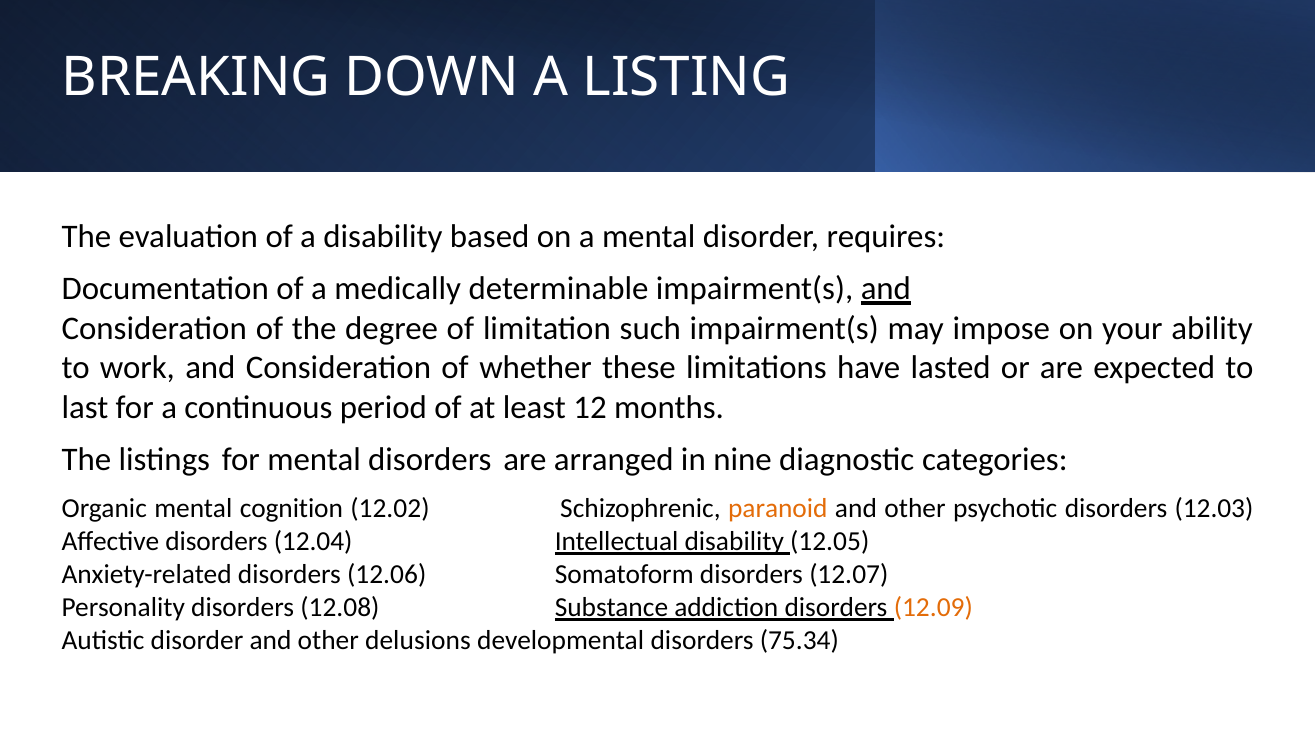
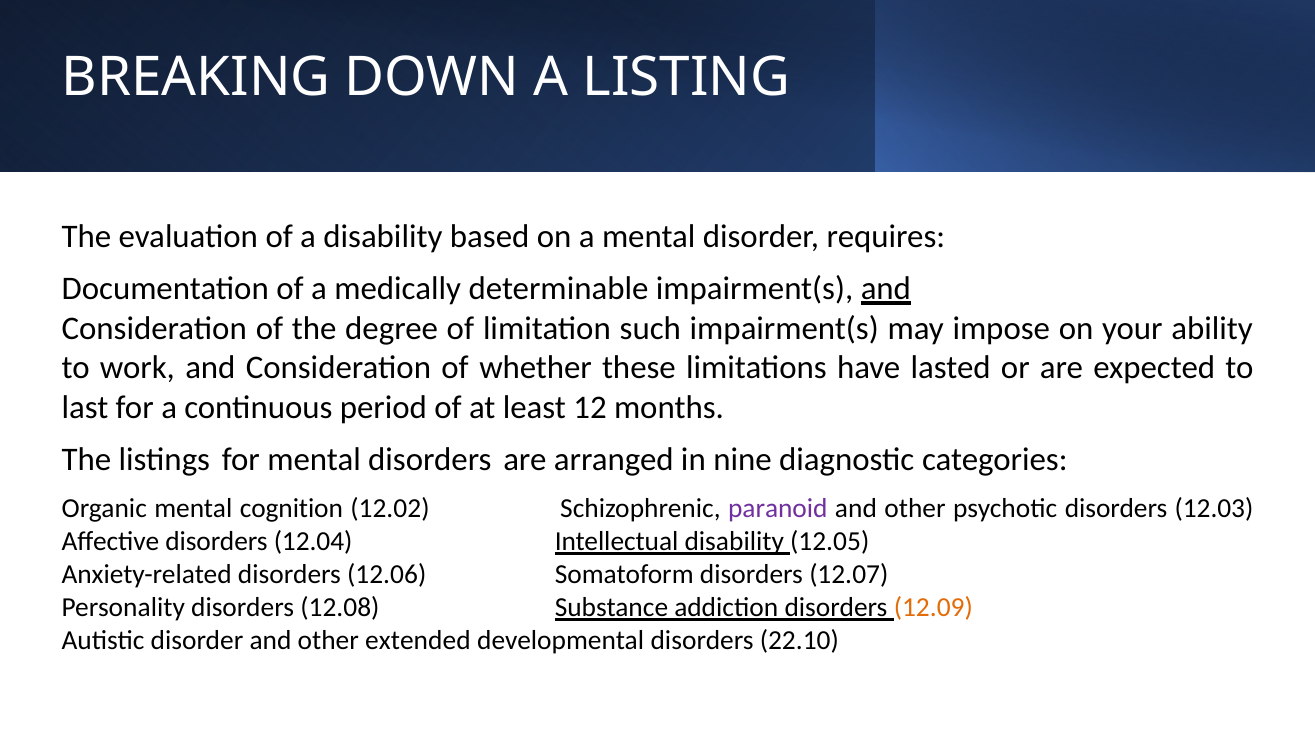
paranoid colour: orange -> purple
delusions: delusions -> extended
75.34: 75.34 -> 22.10
